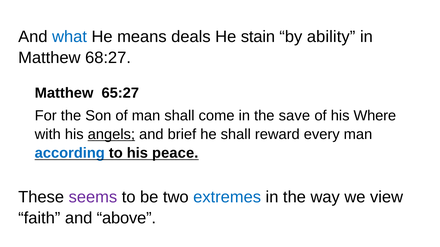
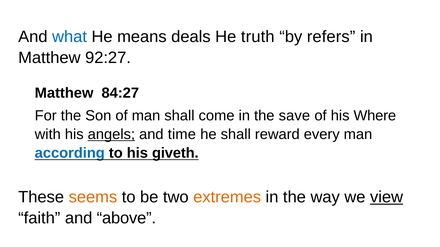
stain: stain -> truth
ability: ability -> refers
68:27: 68:27 -> 92:27
65:27: 65:27 -> 84:27
brief: brief -> time
peace: peace -> giveth
seems colour: purple -> orange
extremes colour: blue -> orange
view underline: none -> present
